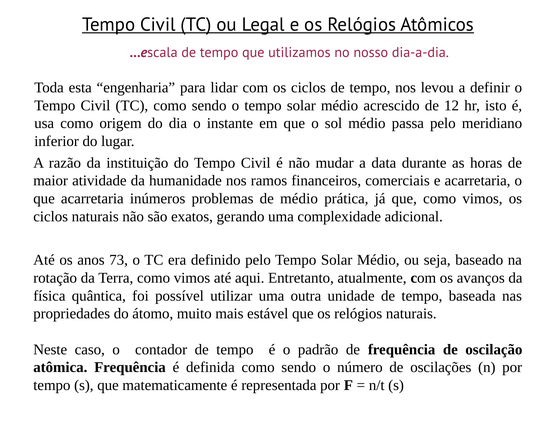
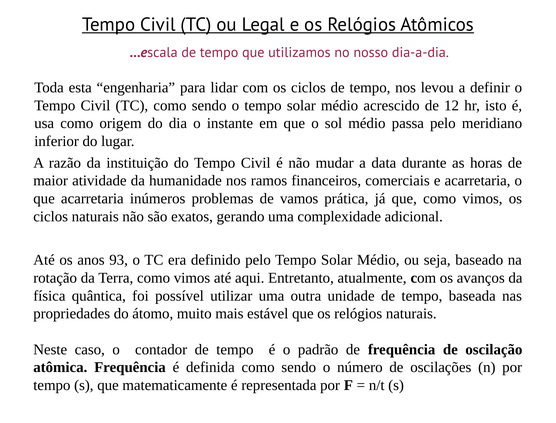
de médio: médio -> vamos
73: 73 -> 93
